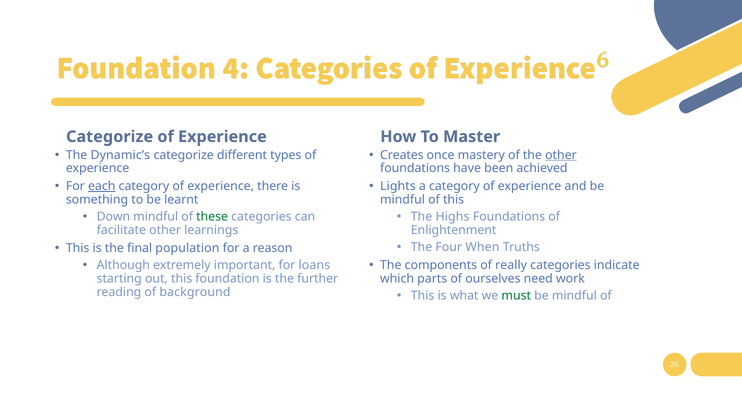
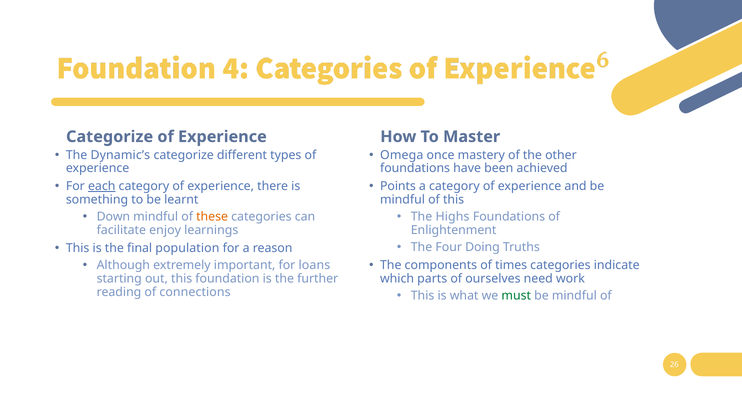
Creates: Creates -> Omega
other at (561, 155) underline: present -> none
Lights: Lights -> Points
these colour: green -> orange
facilitate other: other -> enjoy
When: When -> Doing
really: really -> times
background: background -> connections
